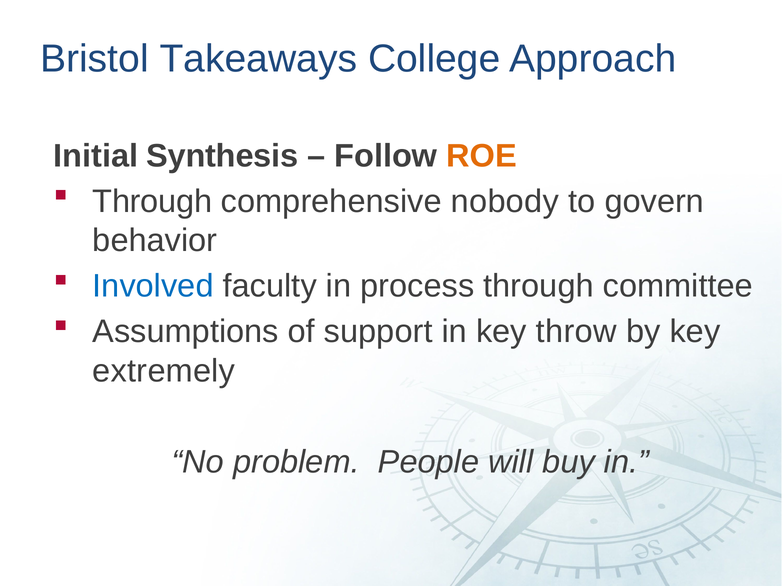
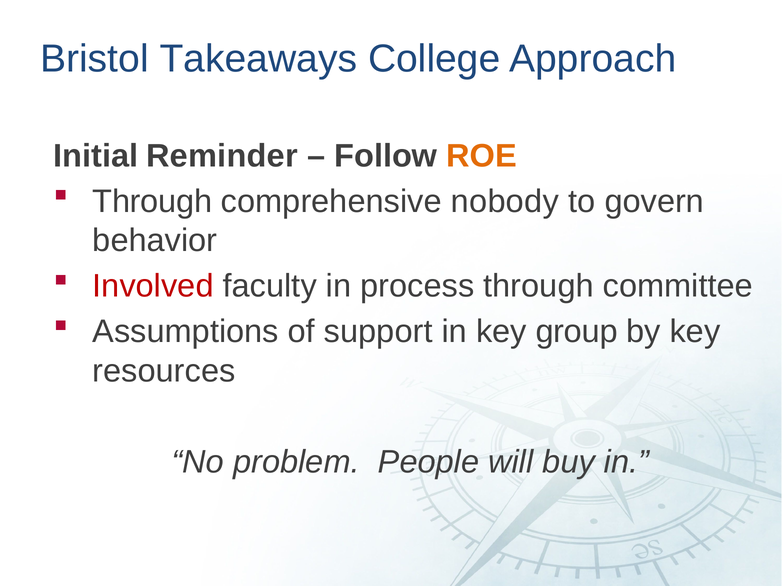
Synthesis: Synthesis -> Reminder
Involved colour: blue -> red
throw: throw -> group
extremely: extremely -> resources
